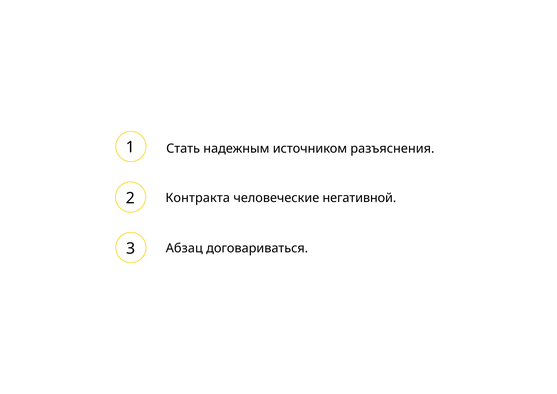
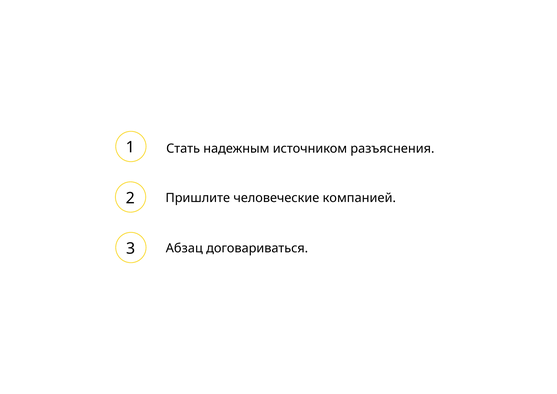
Контракта: Контракта -> Пришлите
негативной: негативной -> компанией
